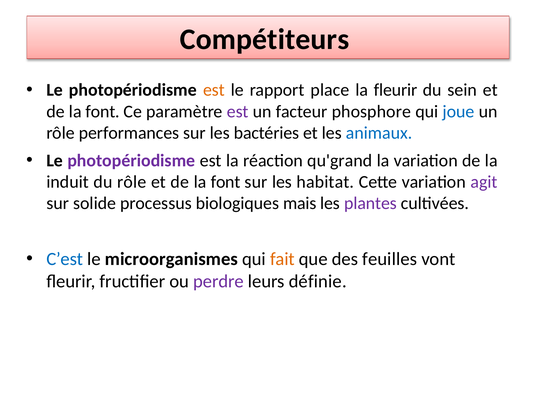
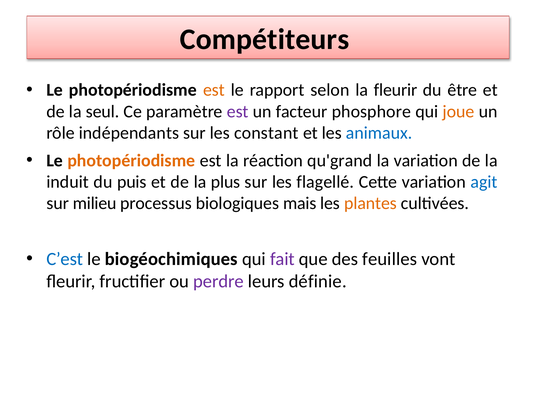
place: place -> selon
sein: sein -> être
font at (103, 111): font -> seul
joue colour: blue -> orange
performances: performances -> indépendants
bactéries: bactéries -> constant
photopériodisme at (131, 160) colour: purple -> orange
du rôle: rôle -> puis
font at (226, 182): font -> plus
habitat: habitat -> flagellé
agit colour: purple -> blue
solide: solide -> milieu
plantes colour: purple -> orange
microorganismes: microorganismes -> biogéochimiques
fait colour: orange -> purple
